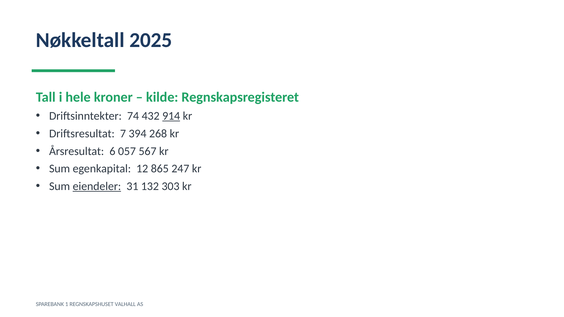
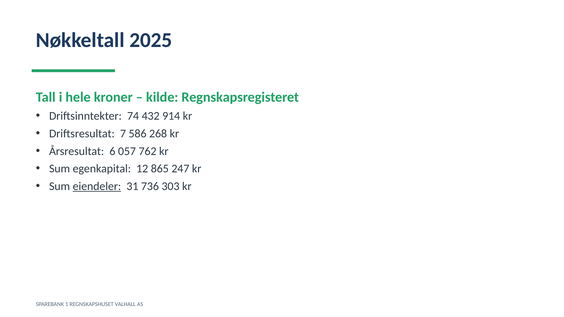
914 underline: present -> none
394: 394 -> 586
567: 567 -> 762
132: 132 -> 736
